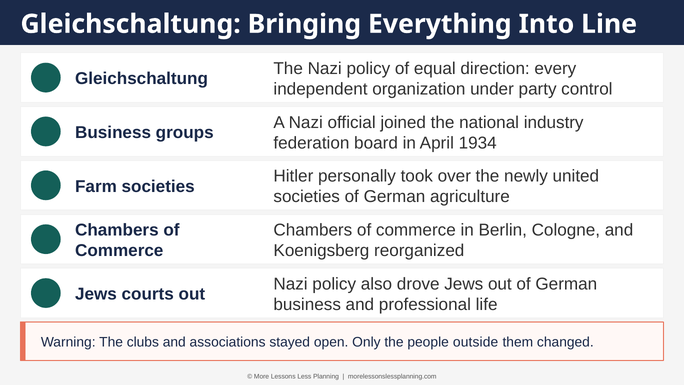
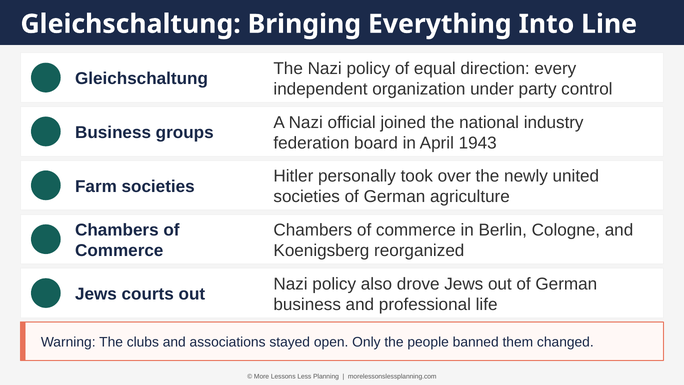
1934: 1934 -> 1943
outside: outside -> banned
